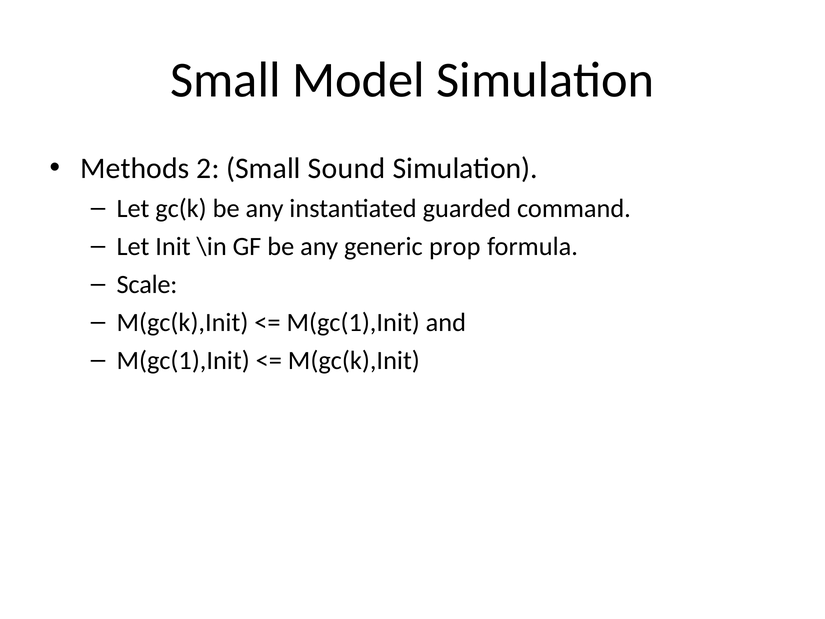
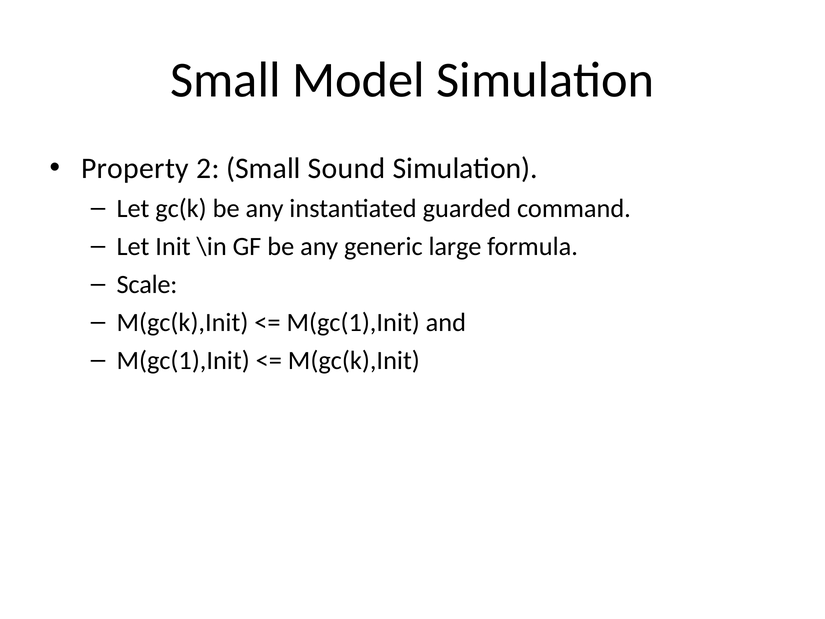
Methods: Methods -> Property
prop: prop -> large
